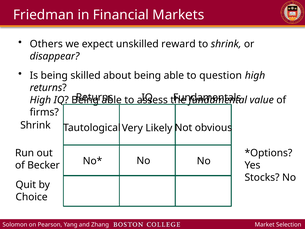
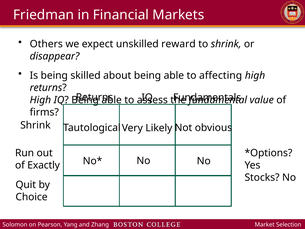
question: question -> affecting
Becker: Becker -> Exactly
